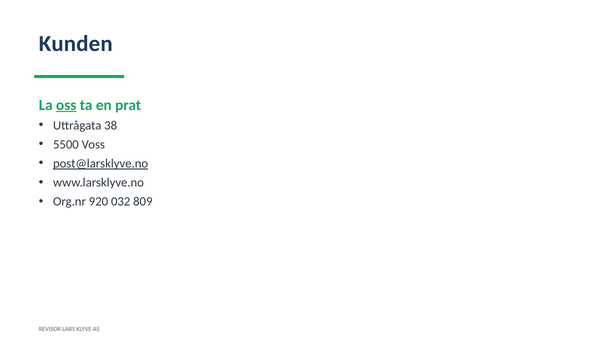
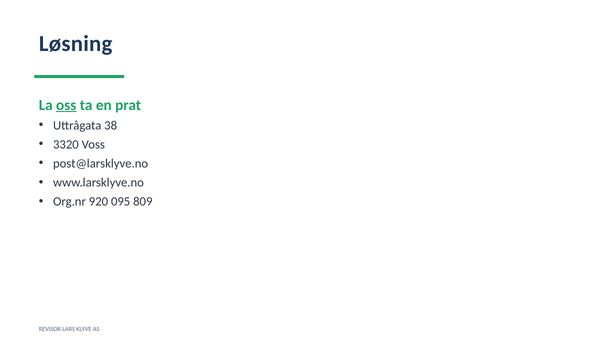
Kunden: Kunden -> Løsning
5500: 5500 -> 3320
post@larsklyve.no underline: present -> none
032: 032 -> 095
